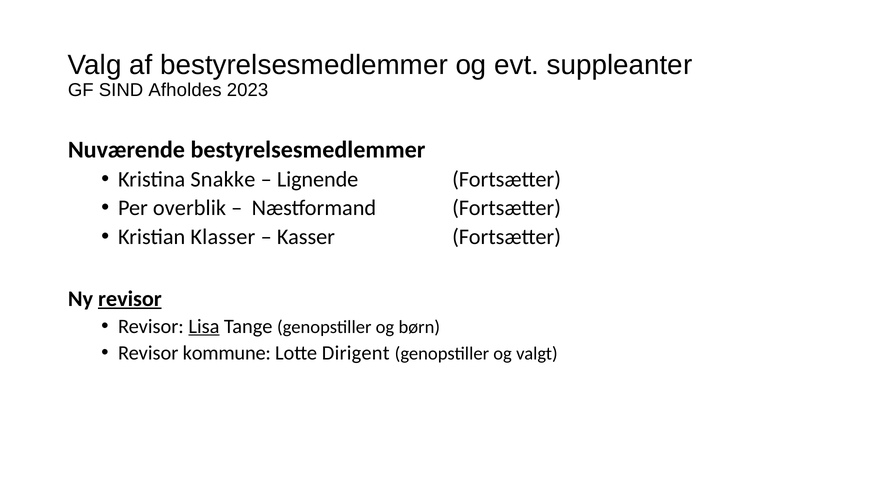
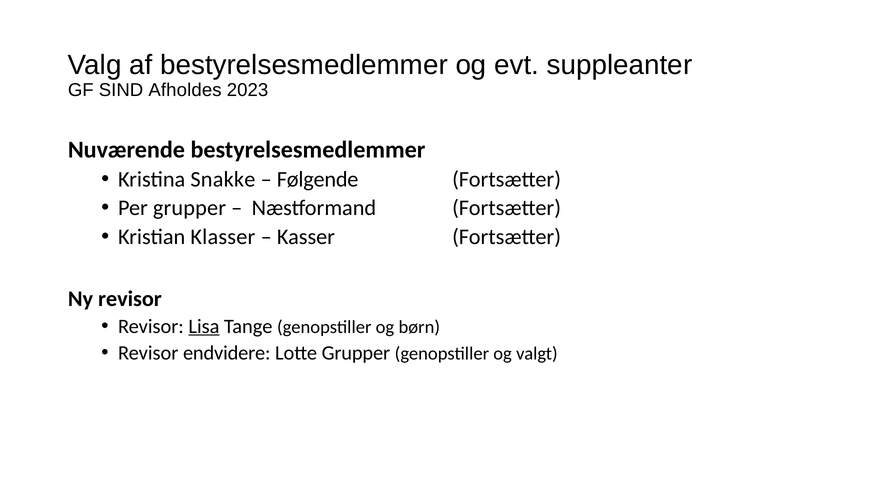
Lignende: Lignende -> Følgende
Per overblik: overblik -> grupper
revisor at (130, 299) underline: present -> none
kommune: kommune -> endvidere
Lotte Dirigent: Dirigent -> Grupper
